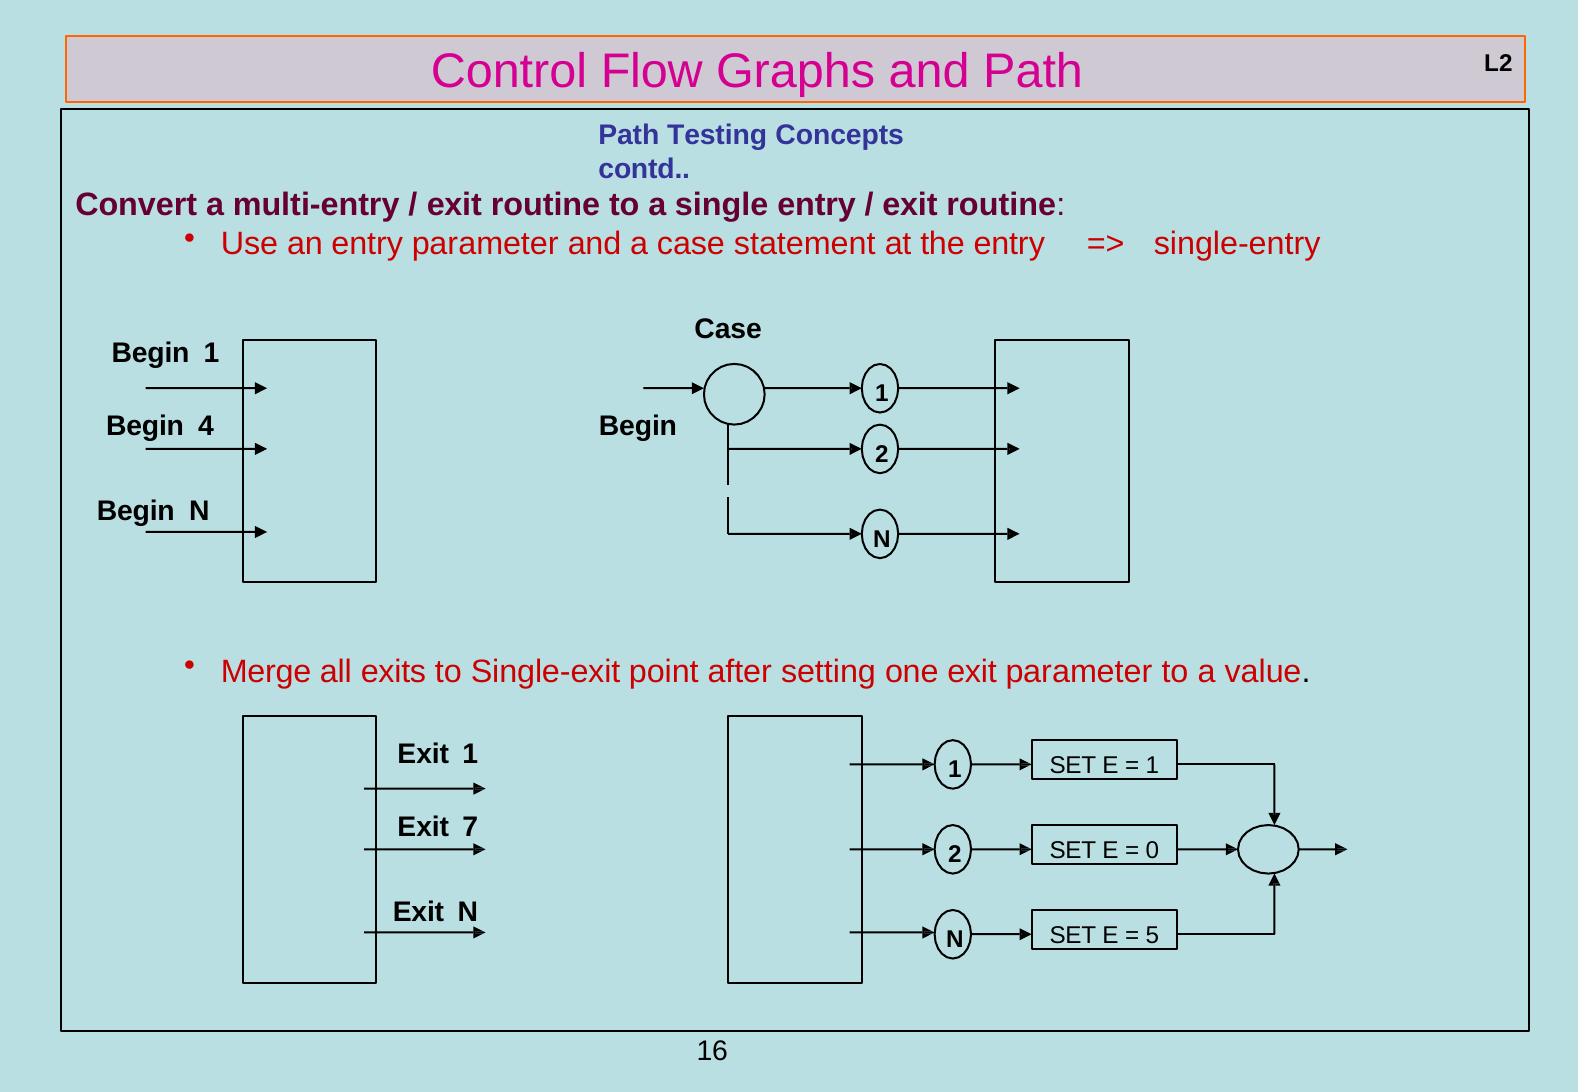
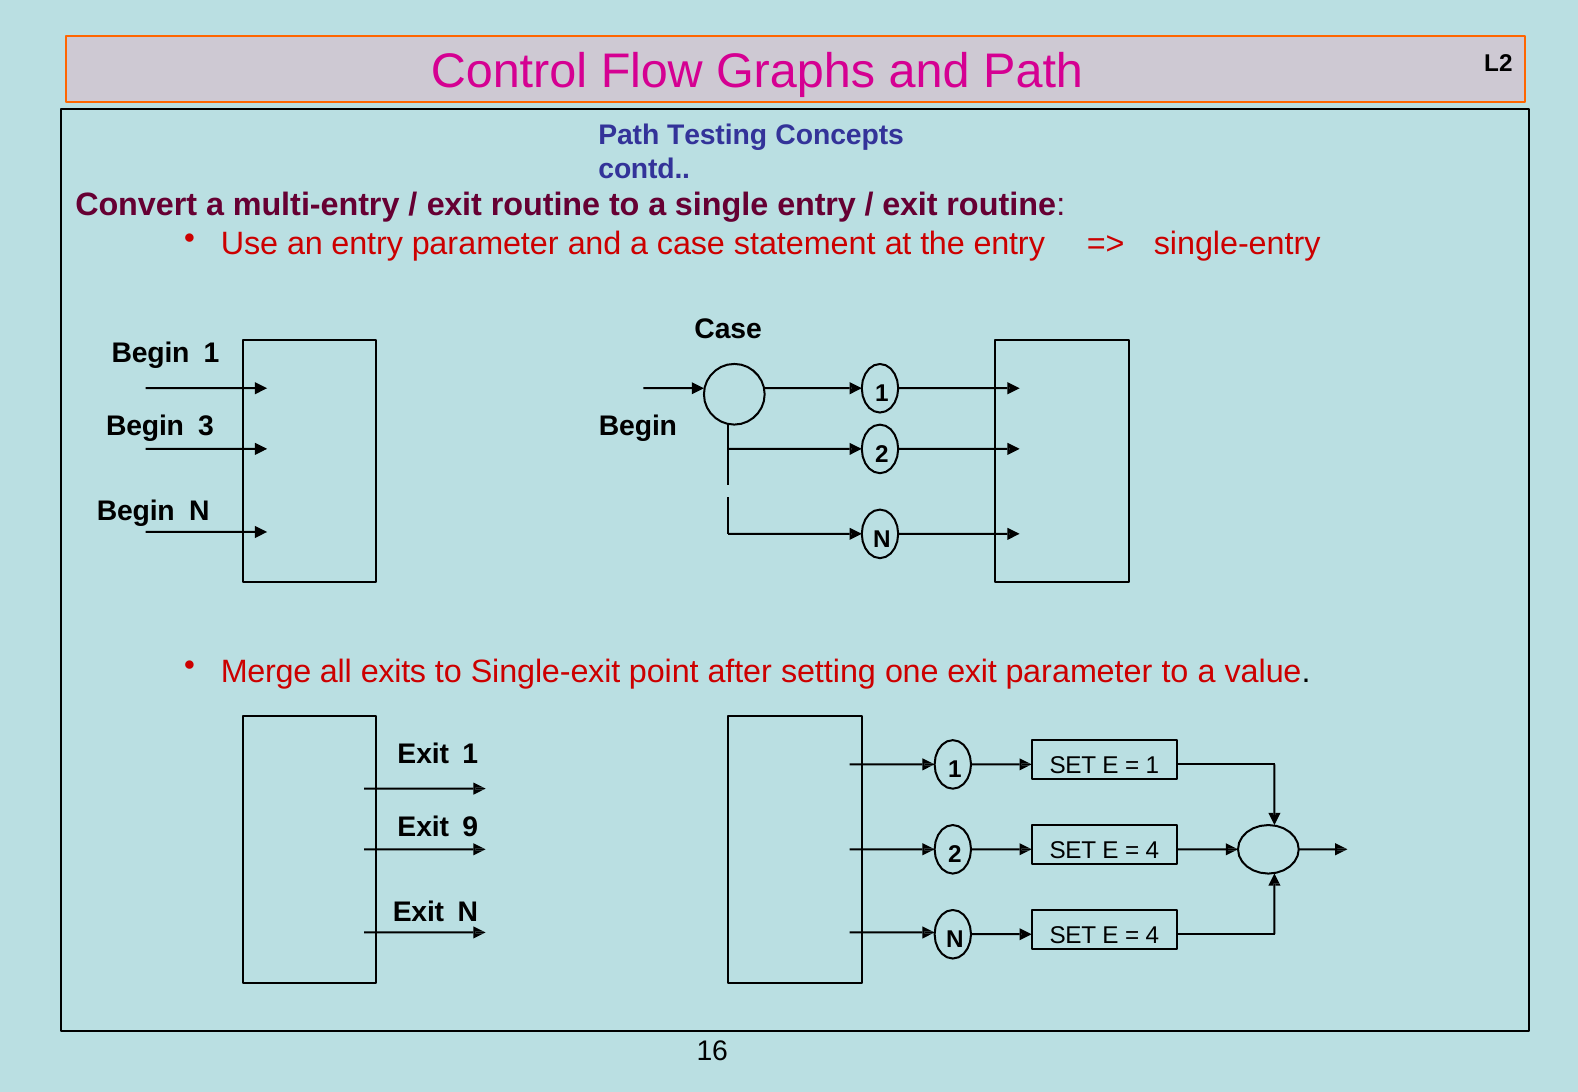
4: 4 -> 3
7: 7 -> 9
0 at (1152, 851): 0 -> 4
5 at (1152, 936): 5 -> 4
